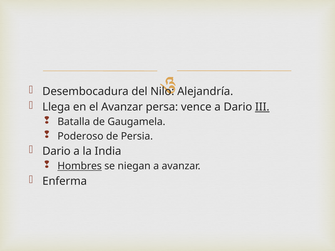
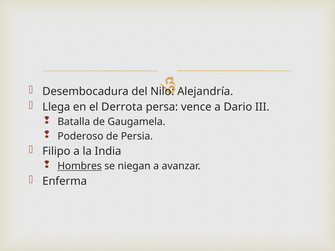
el Avanzar: Avanzar -> Derrota
III underline: present -> none
Dario at (56, 151): Dario -> Filipo
